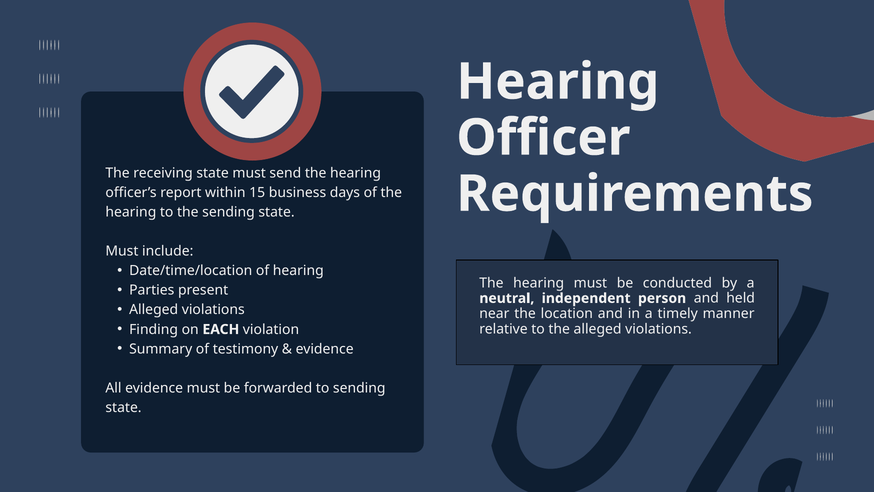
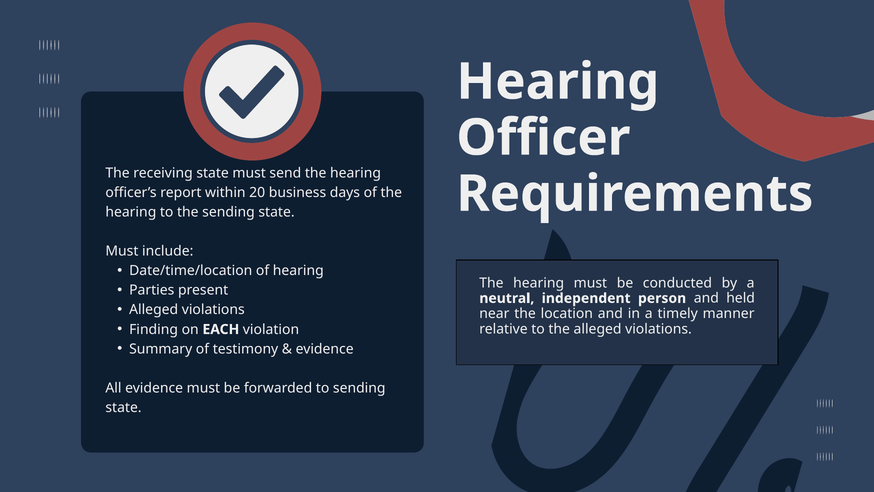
15: 15 -> 20
